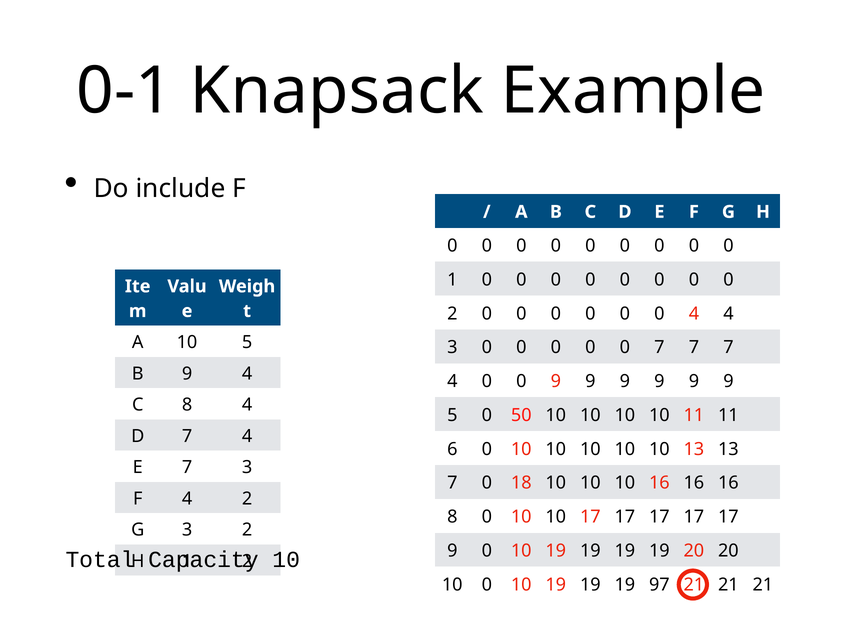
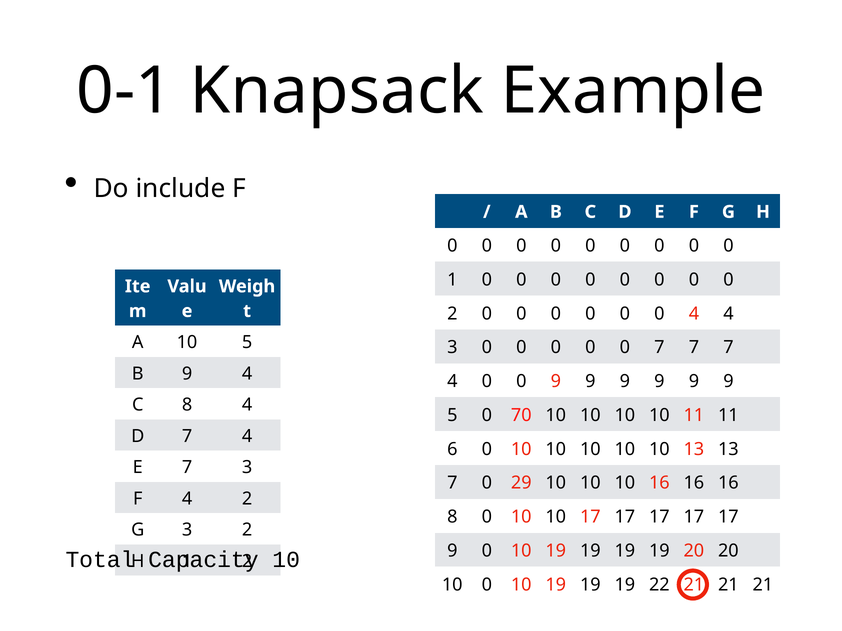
50: 50 -> 70
18: 18 -> 29
97: 97 -> 22
